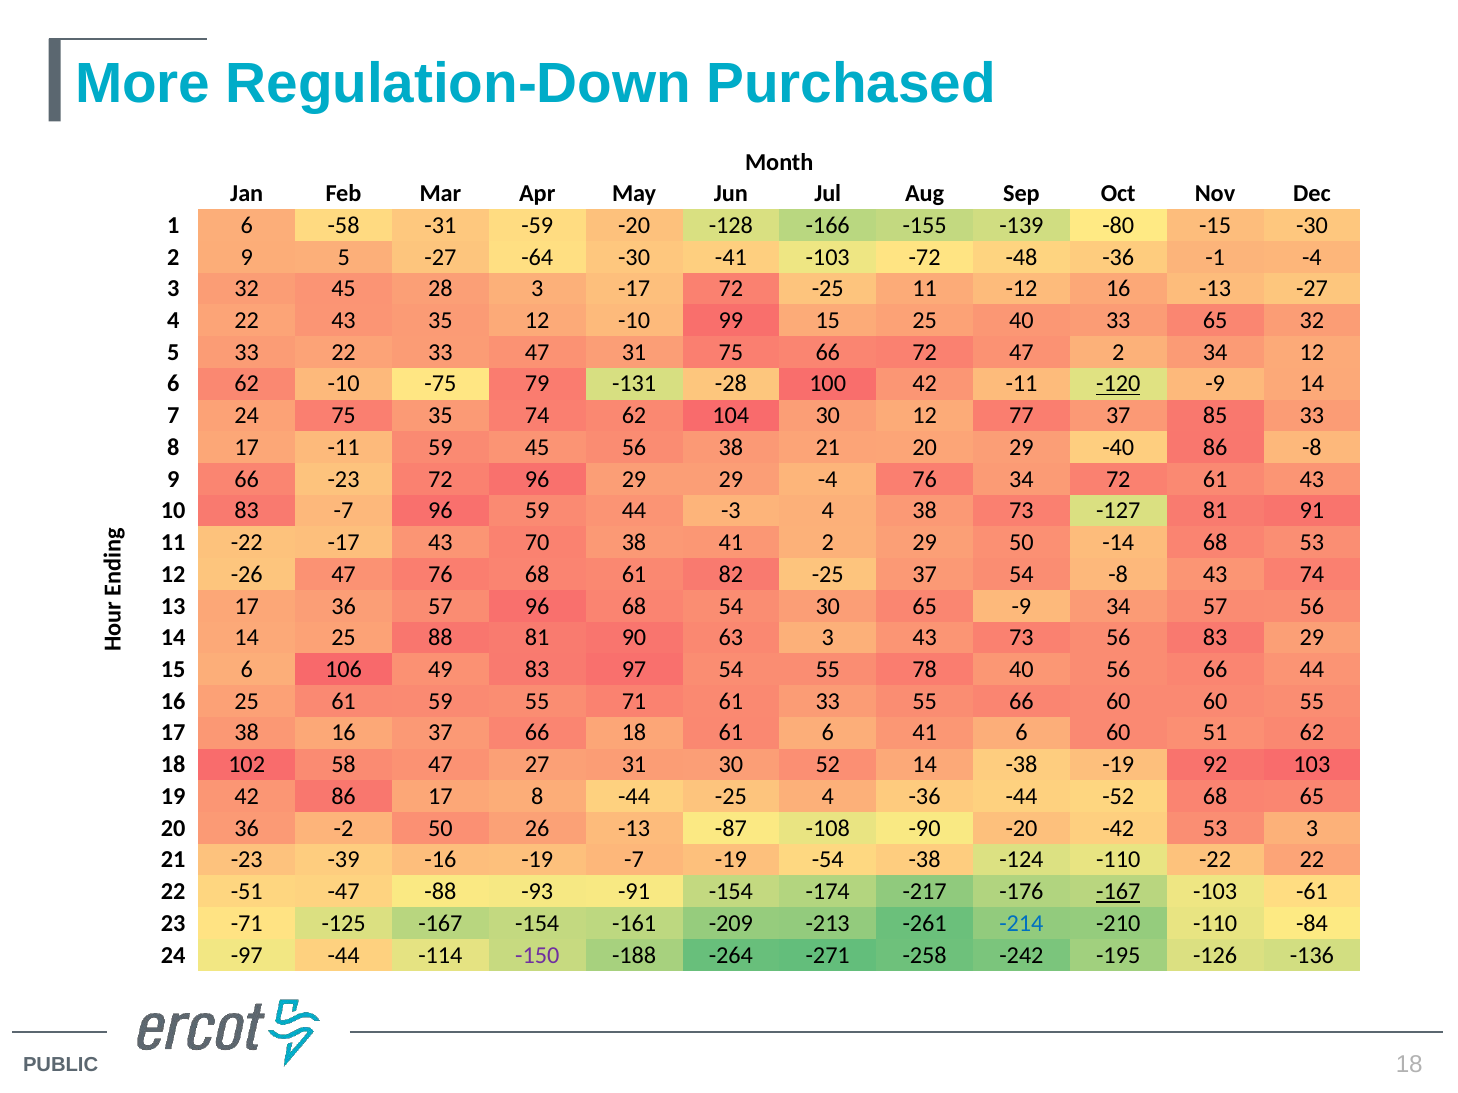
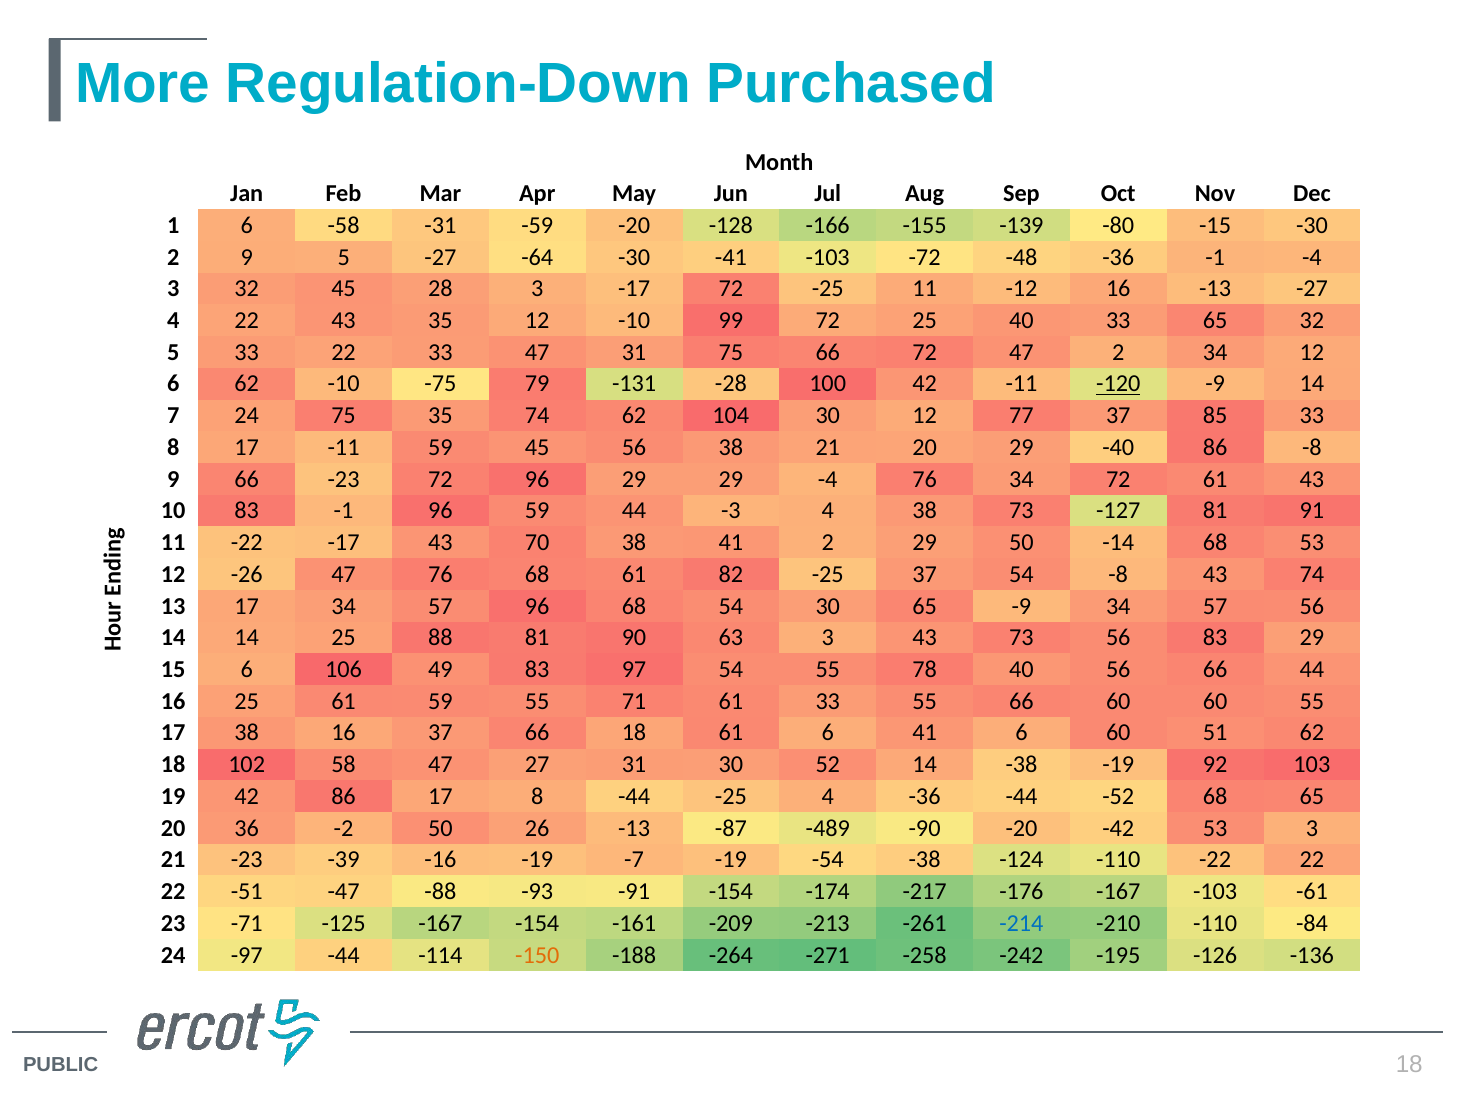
99 15: 15 -> 72
83 -7: -7 -> -1
17 36: 36 -> 34
-108: -108 -> -489
-167 at (1118, 892) underline: present -> none
-150 colour: purple -> orange
